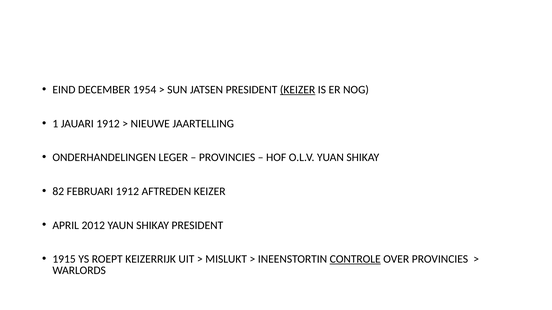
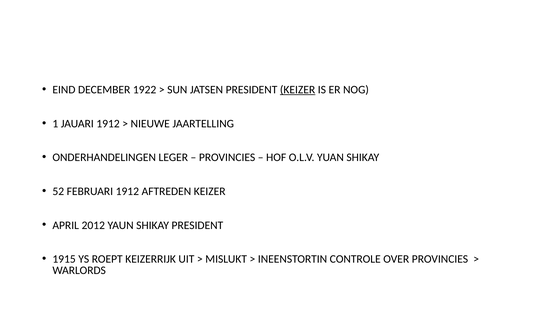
1954: 1954 -> 1922
82: 82 -> 52
CONTROLE underline: present -> none
